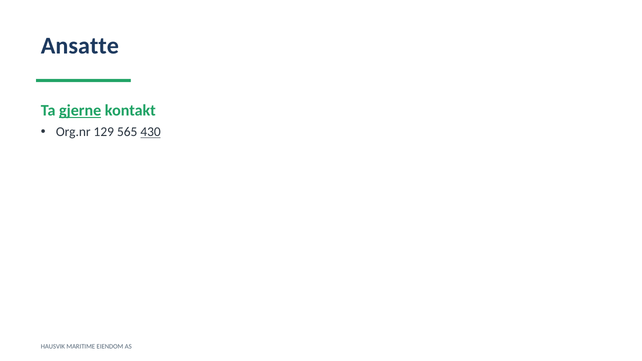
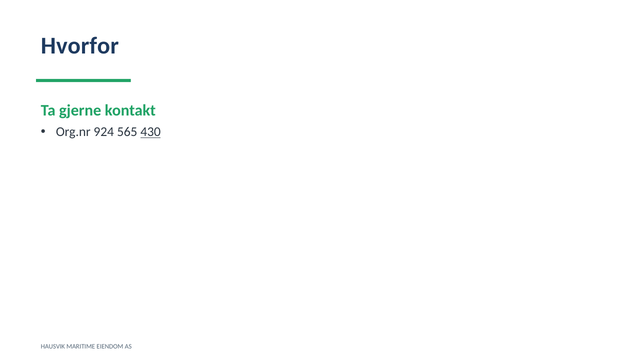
Ansatte: Ansatte -> Hvorfor
gjerne underline: present -> none
129: 129 -> 924
